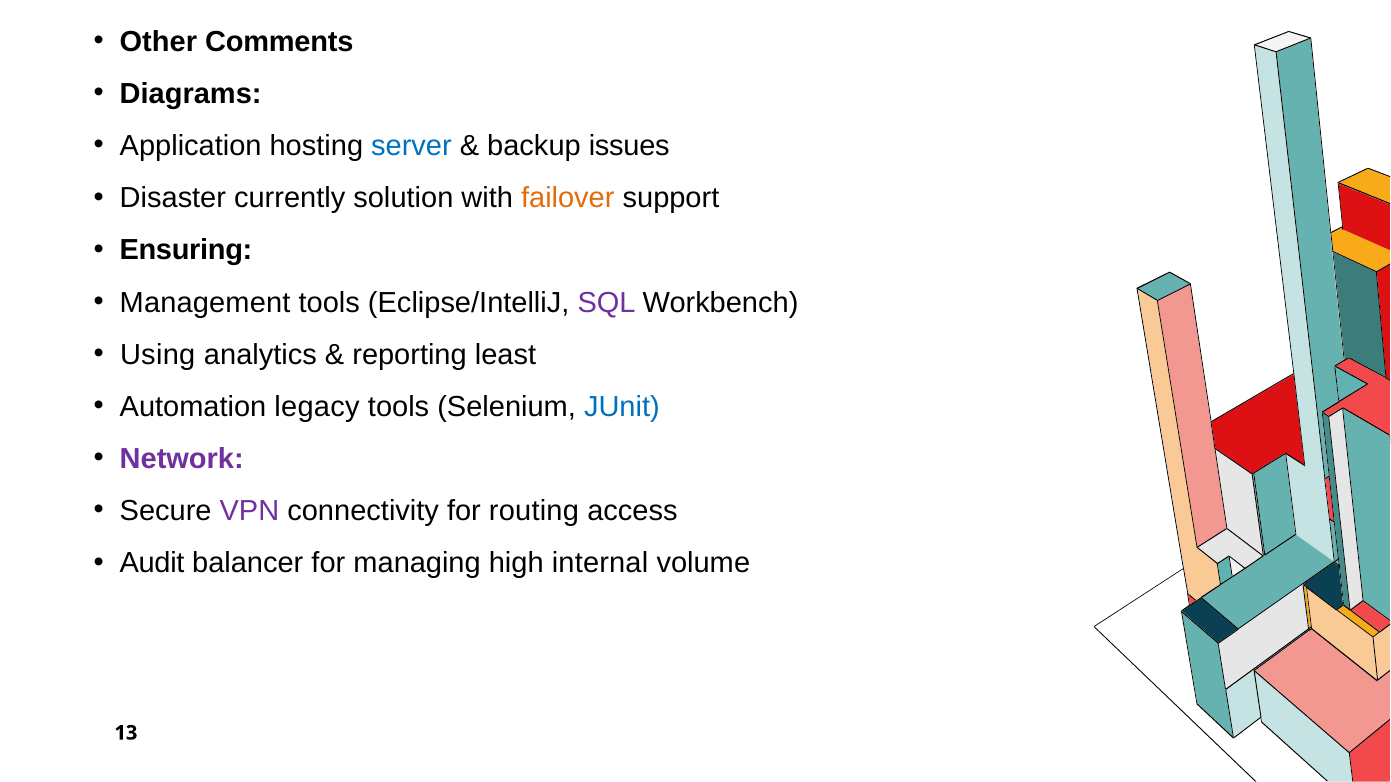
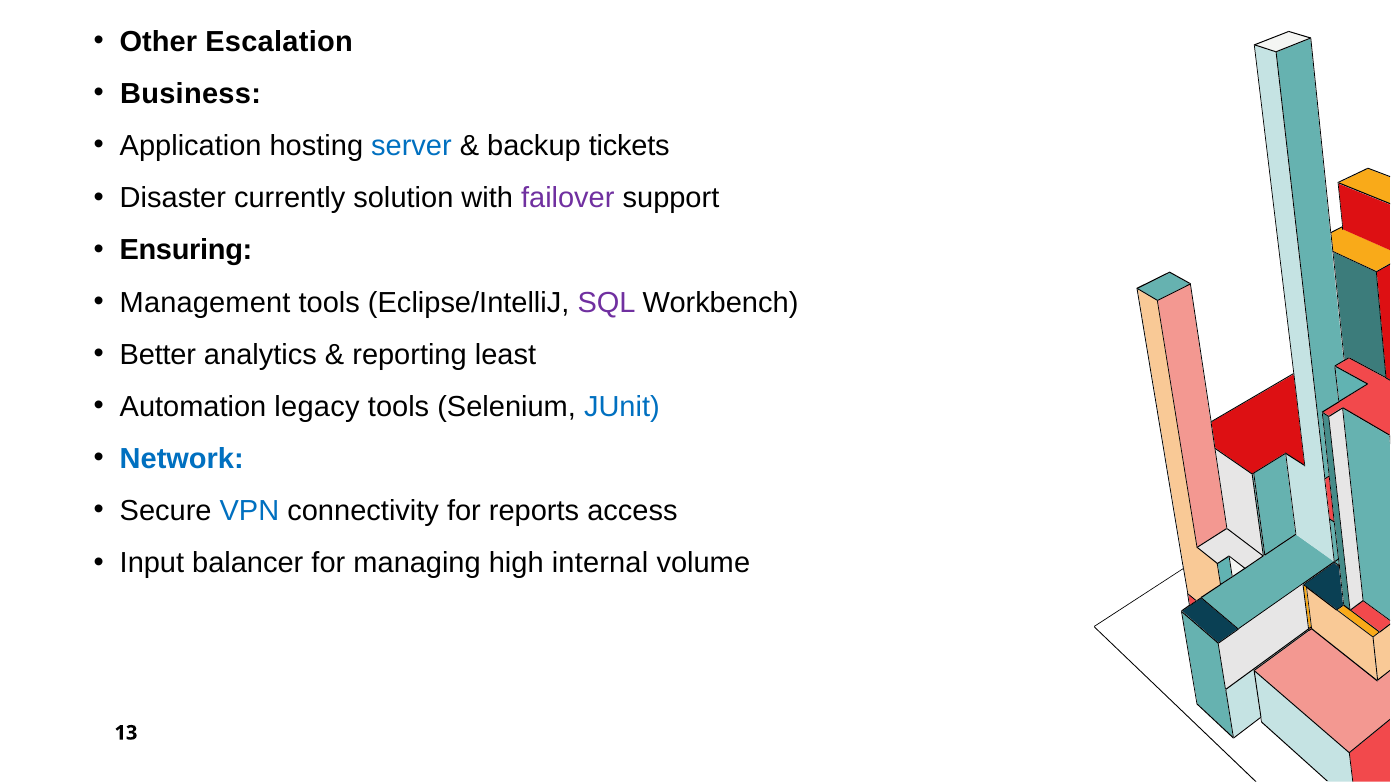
Comments: Comments -> Escalation
Diagrams: Diagrams -> Business
issues: issues -> tickets
failover colour: orange -> purple
Using: Using -> Better
Network colour: purple -> blue
VPN colour: purple -> blue
routing: routing -> reports
Audit: Audit -> Input
